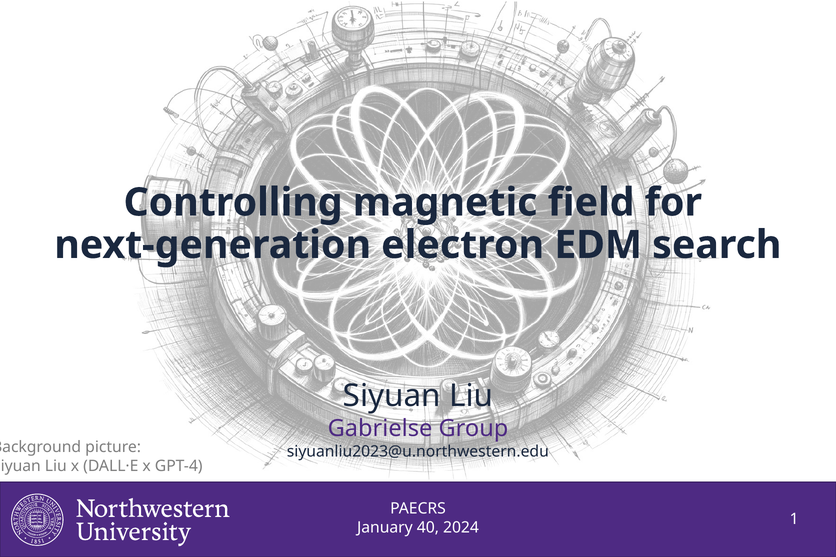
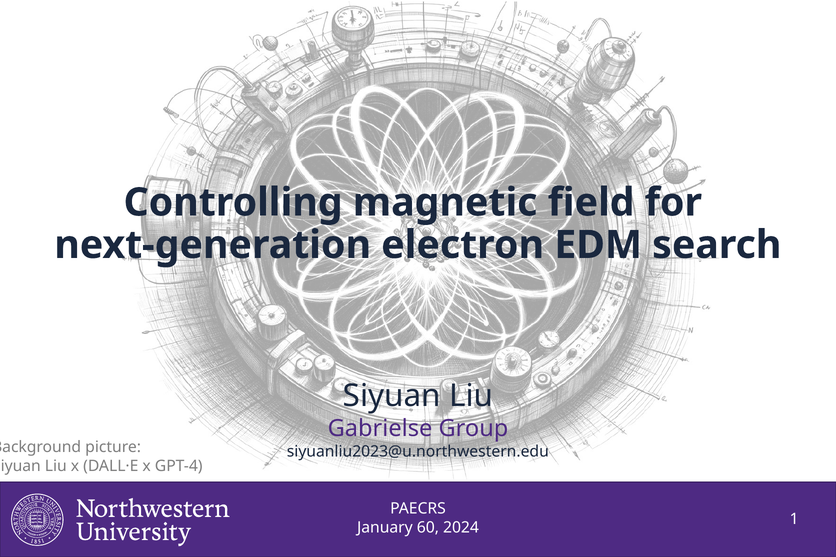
40: 40 -> 60
